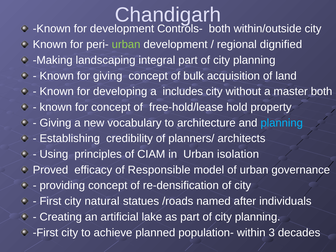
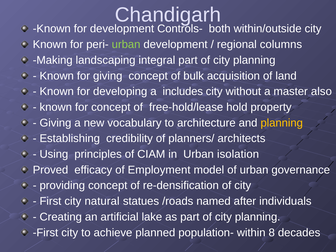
dignified: dignified -> columns
master both: both -> also
planning at (282, 123) colour: light blue -> yellow
Responsible: Responsible -> Employment
3: 3 -> 8
